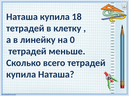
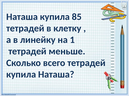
18: 18 -> 85
0: 0 -> 1
